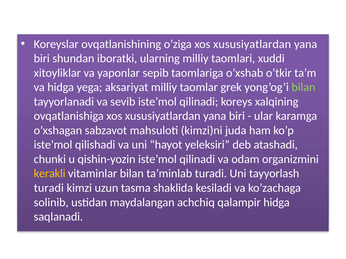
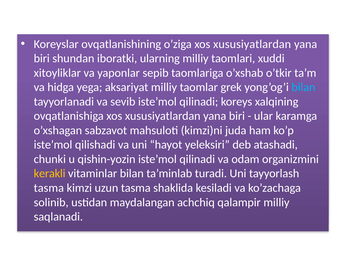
bilan at (303, 87) colour: light green -> light blue
turadi at (49, 188): turadi -> tasma
qalampir hidga: hidga -> milliy
